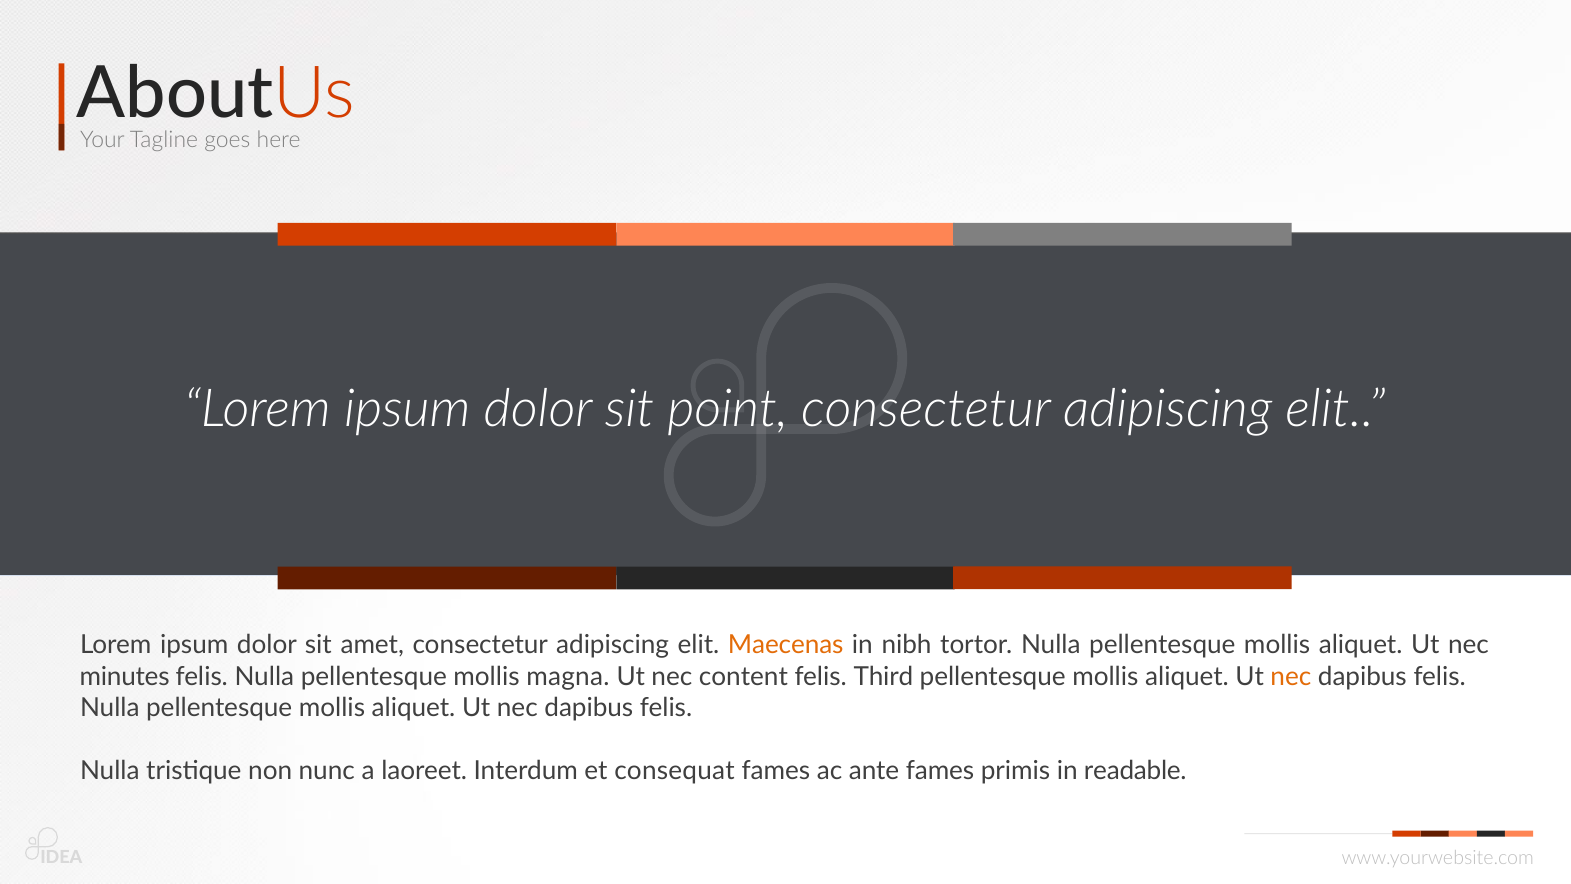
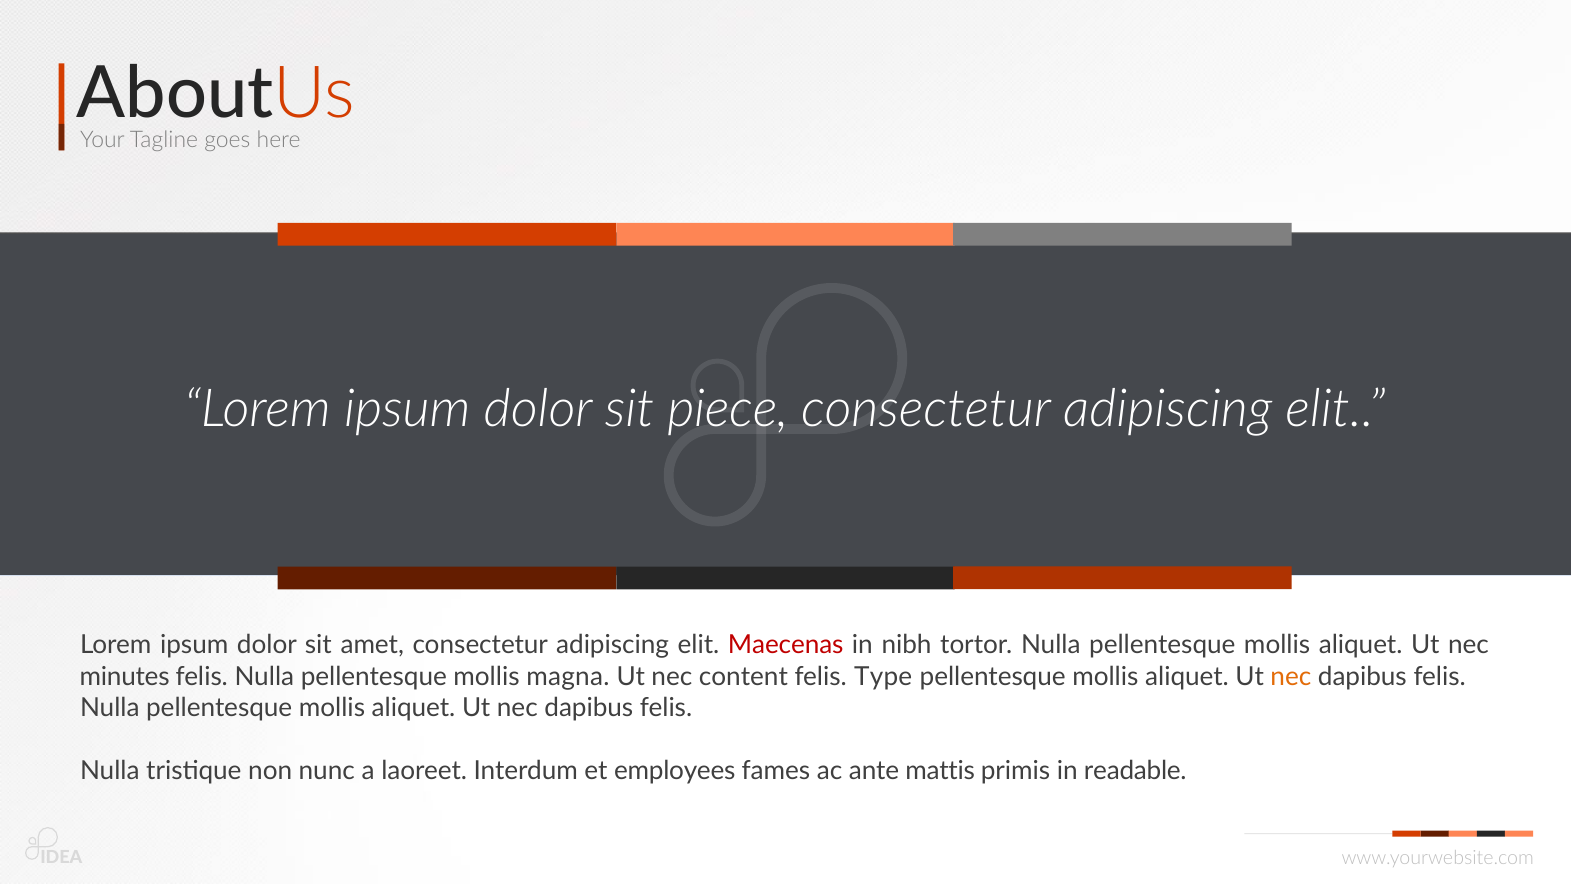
point: point -> piece
Maecenas colour: orange -> red
Third: Third -> Type
consequat: consequat -> employees
ante fames: fames -> mattis
